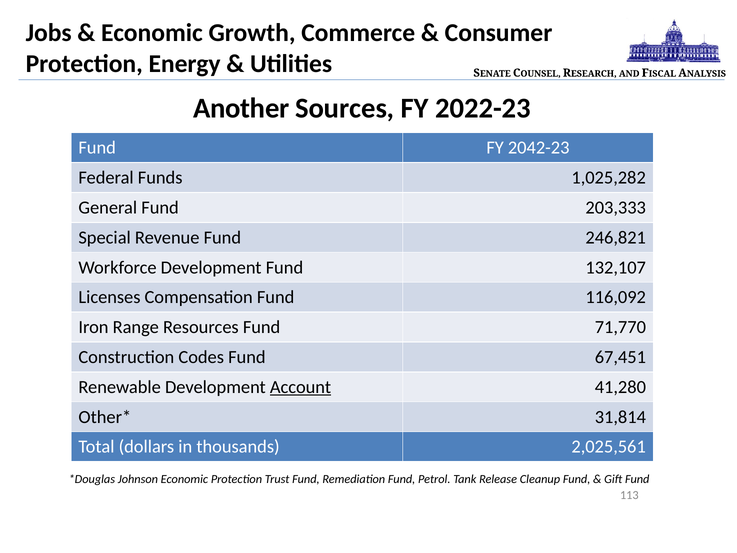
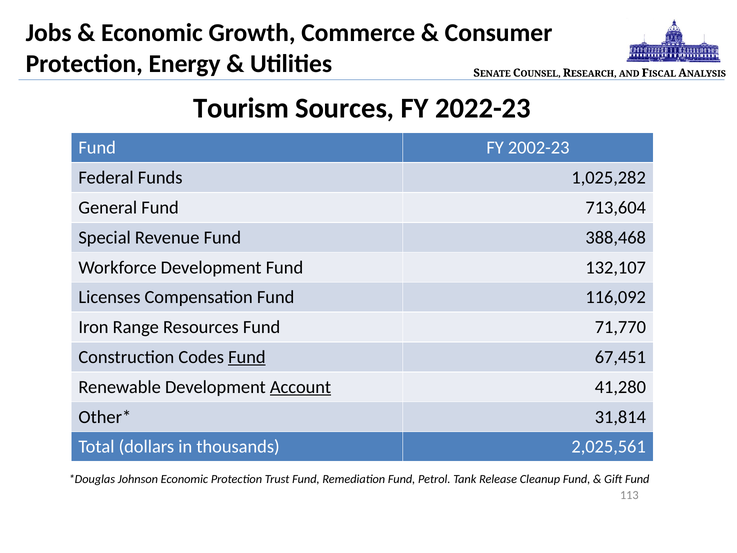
Another: Another -> Tourism
2042-23: 2042-23 -> 2002-23
203,333: 203,333 -> 713,604
246,821: 246,821 -> 388,468
Fund at (247, 357) underline: none -> present
